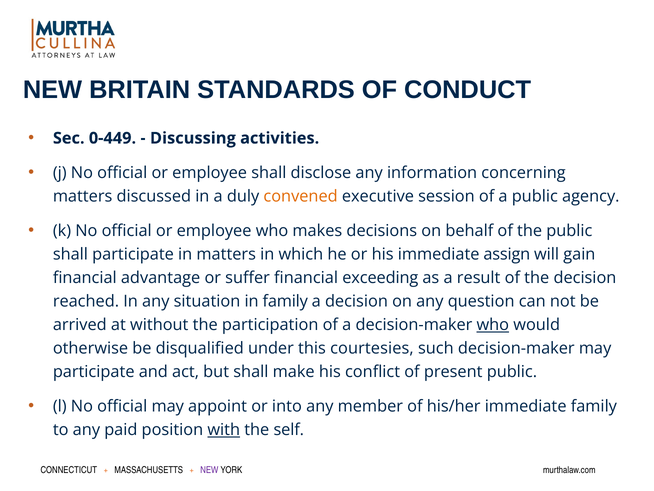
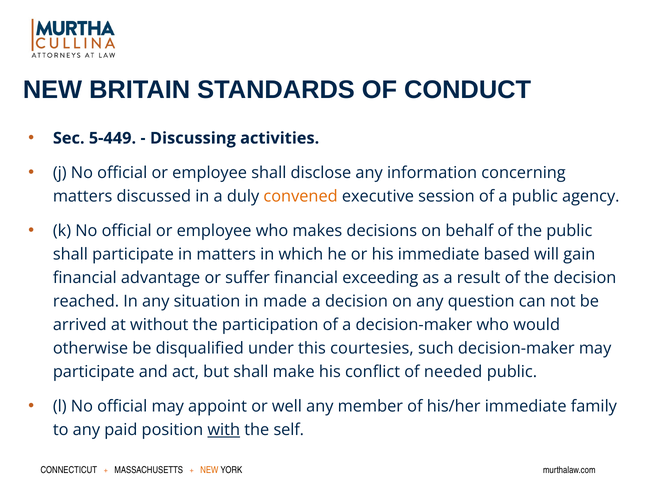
0-449: 0-449 -> 5-449
assign: assign -> based
in family: family -> made
who at (493, 325) underline: present -> none
present: present -> needed
into: into -> well
NEW at (209, 470) colour: purple -> orange
